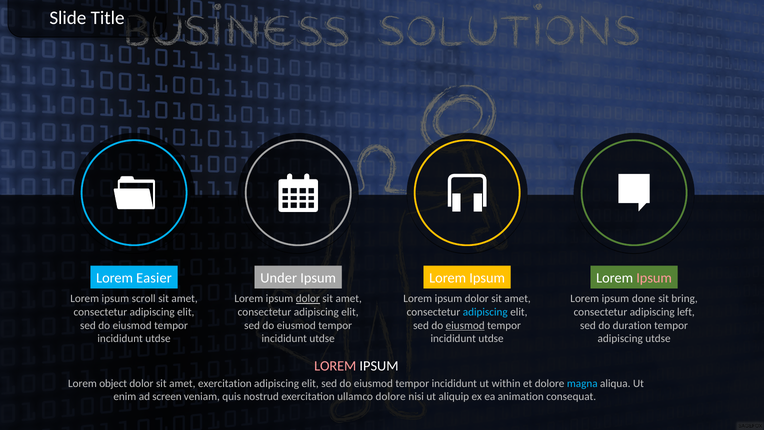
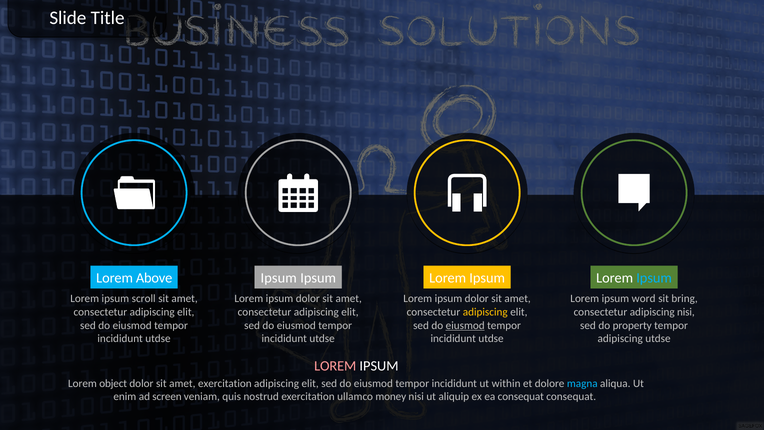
Easier: Easier -> Above
Under at (279, 278): Under -> Ipsum
Ipsum at (654, 278) colour: pink -> light blue
dolor at (308, 298) underline: present -> none
done: done -> word
adipiscing at (485, 312) colour: light blue -> yellow
adipiscing left: left -> nisi
duration: duration -> property
ullamco dolore: dolore -> money
ea animation: animation -> consequat
